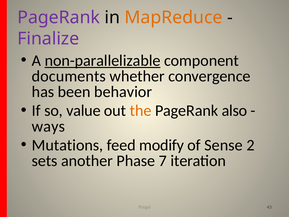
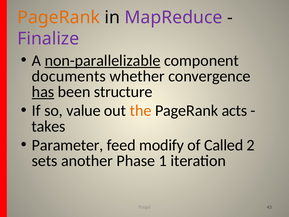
PageRank at (59, 17) colour: purple -> orange
MapReduce colour: orange -> purple
has underline: none -> present
behavior: behavior -> structure
also: also -> acts
ways: ways -> takes
Mutations: Mutations -> Parameter
Sense: Sense -> Called
7: 7 -> 1
